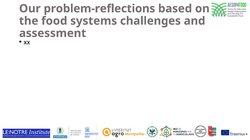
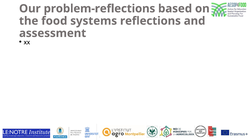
challenges: challenges -> reflections
